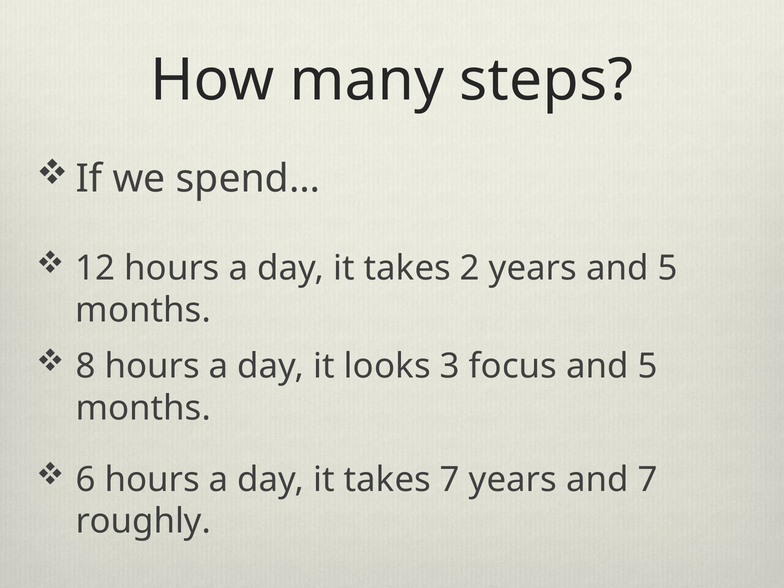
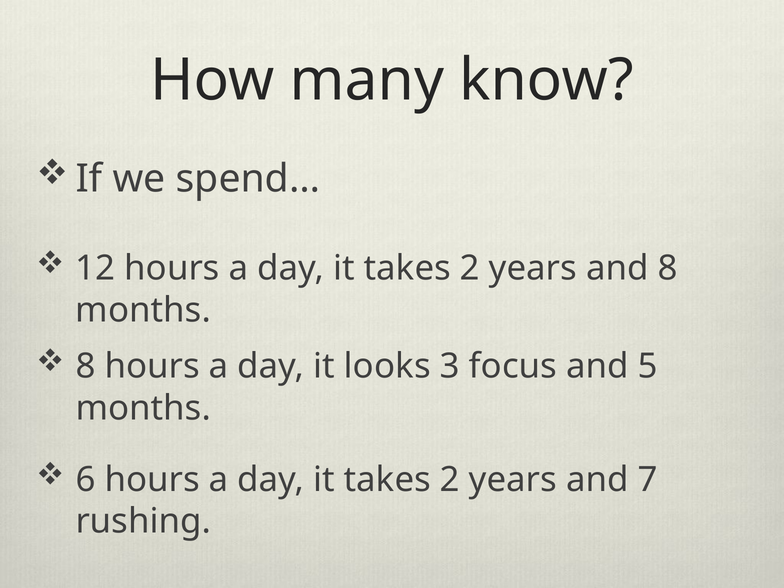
steps: steps -> know
years and 5: 5 -> 8
7 at (450, 480): 7 -> 2
roughly: roughly -> rushing
